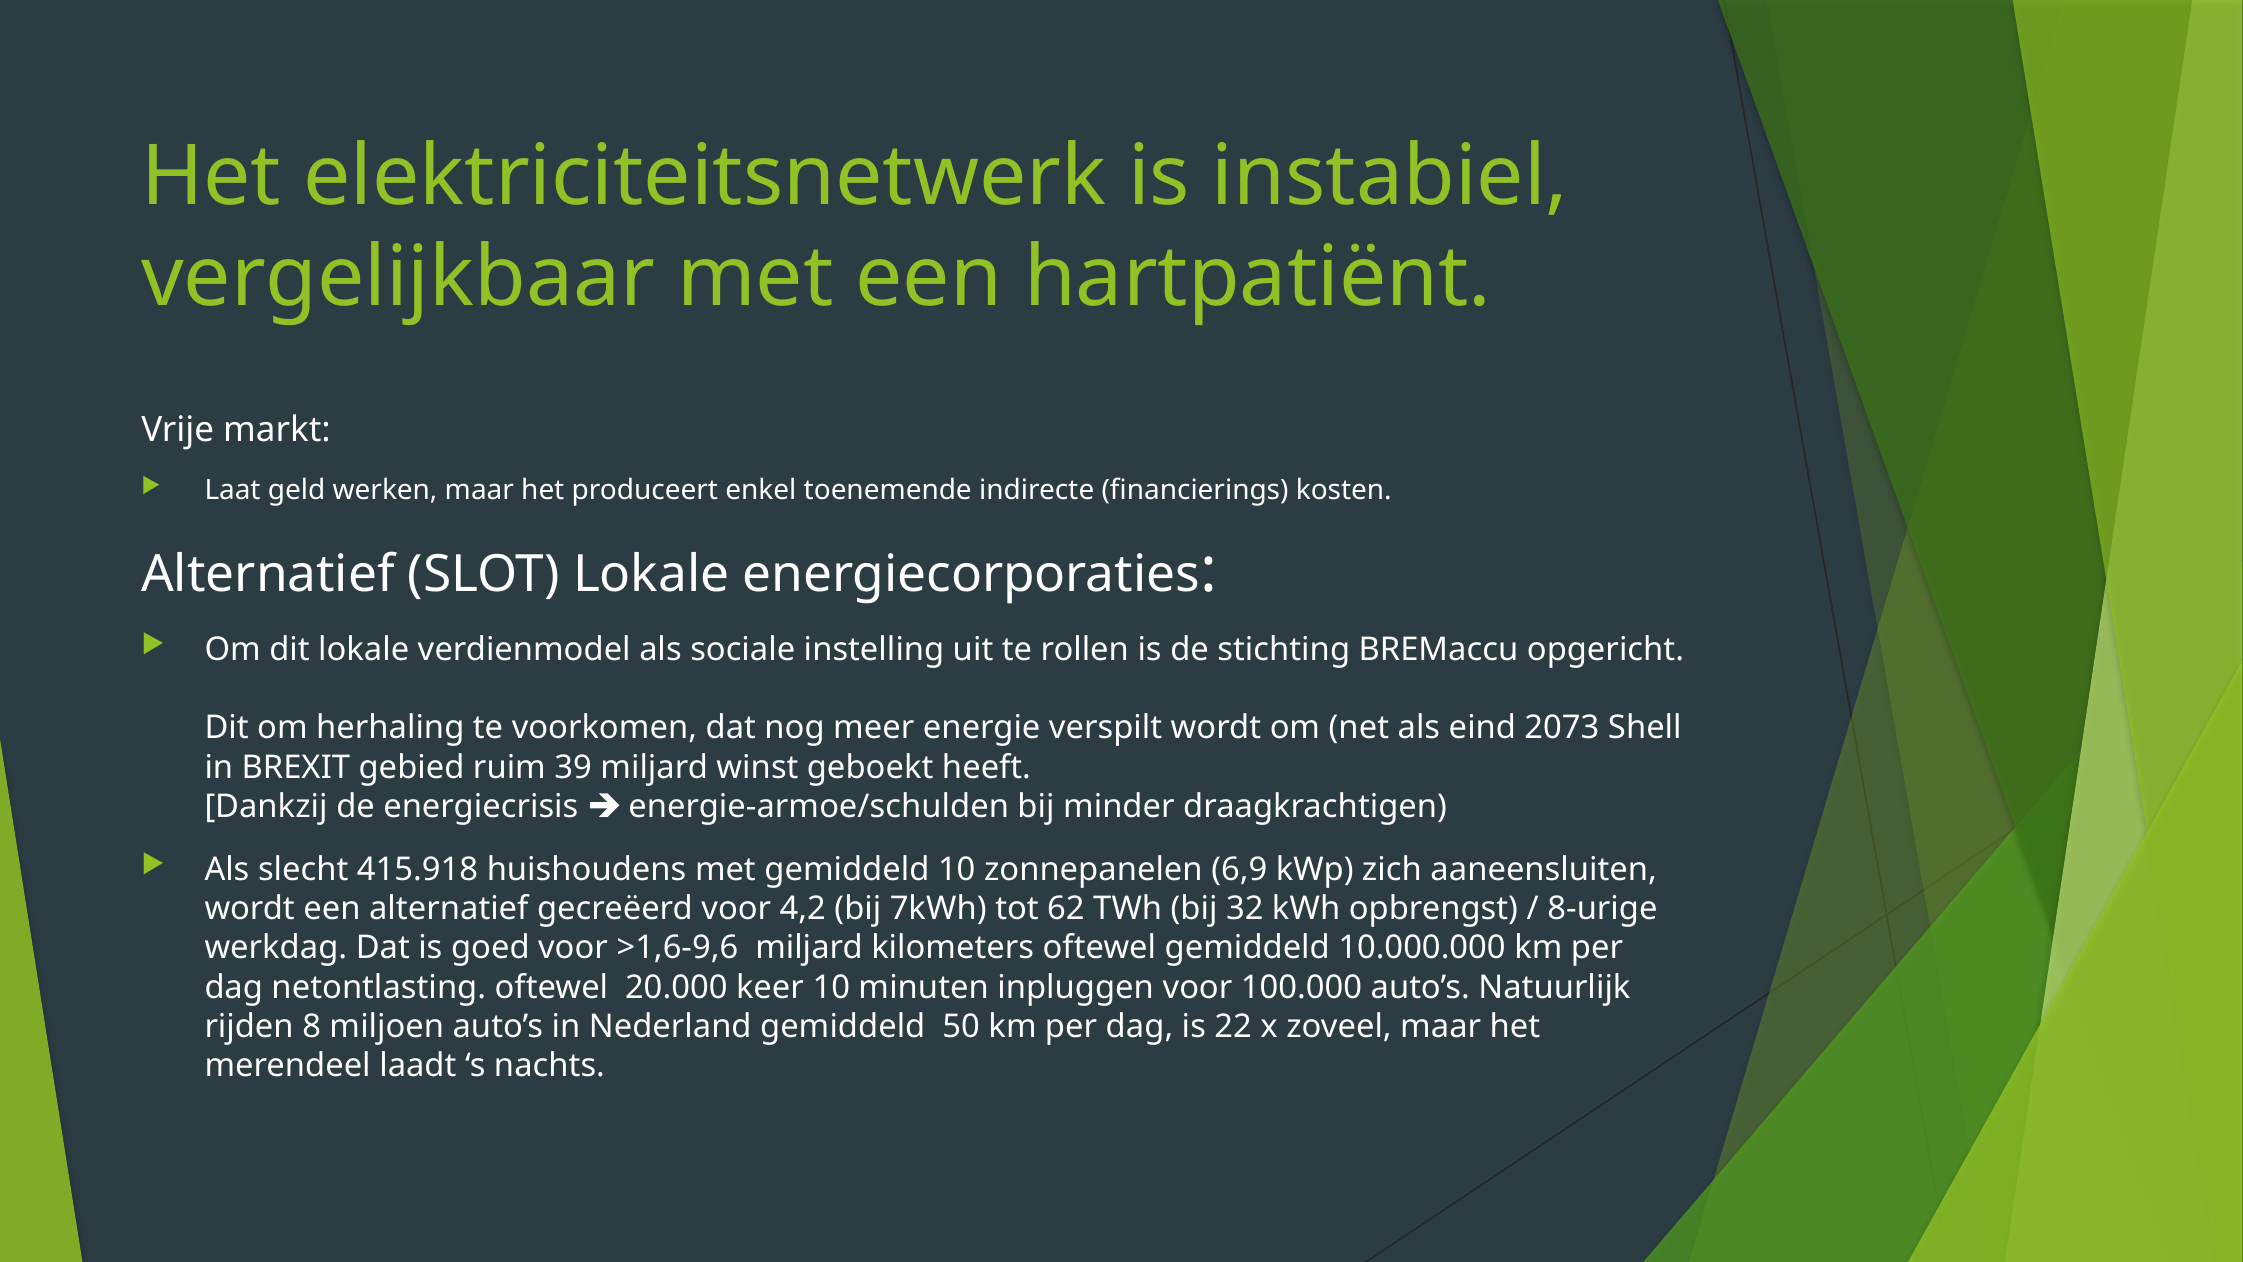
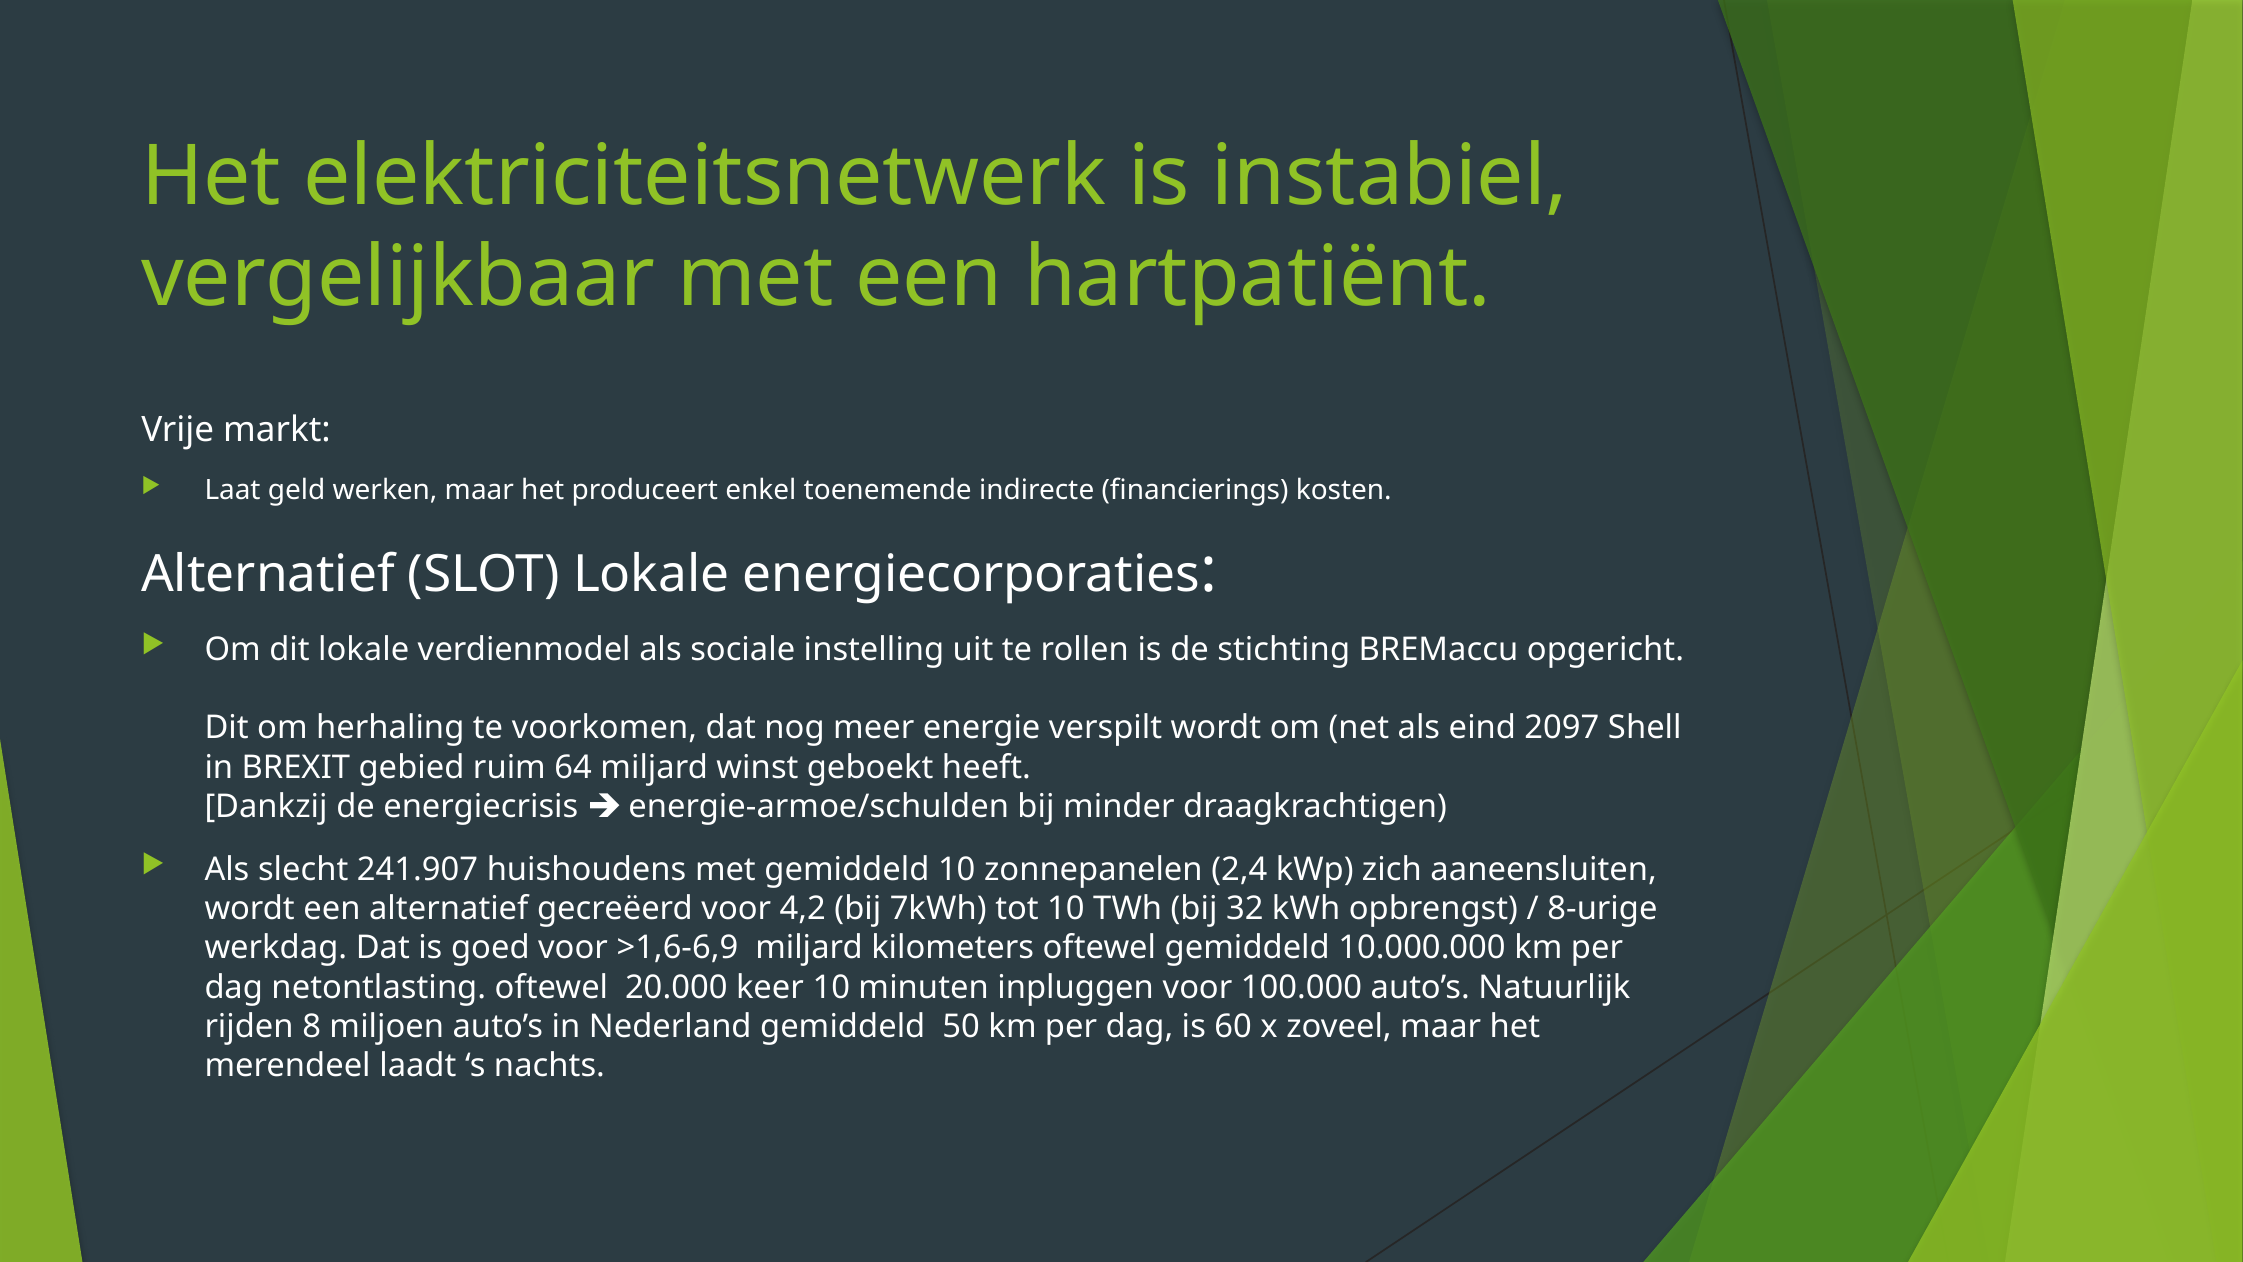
2073: 2073 -> 2097
39: 39 -> 64
415.918: 415.918 -> 241.907
6,9: 6,9 -> 2,4
tot 62: 62 -> 10
>1,6-9,6: >1,6-9,6 -> >1,6-6,9
22: 22 -> 60
